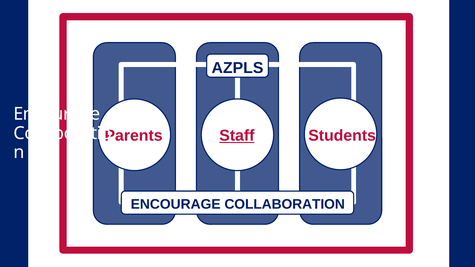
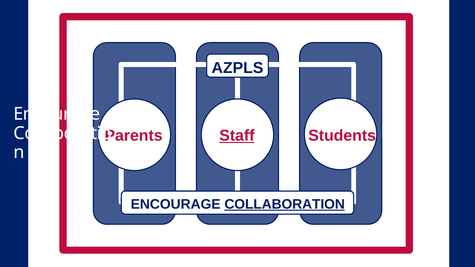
COLLABORATION underline: none -> present
